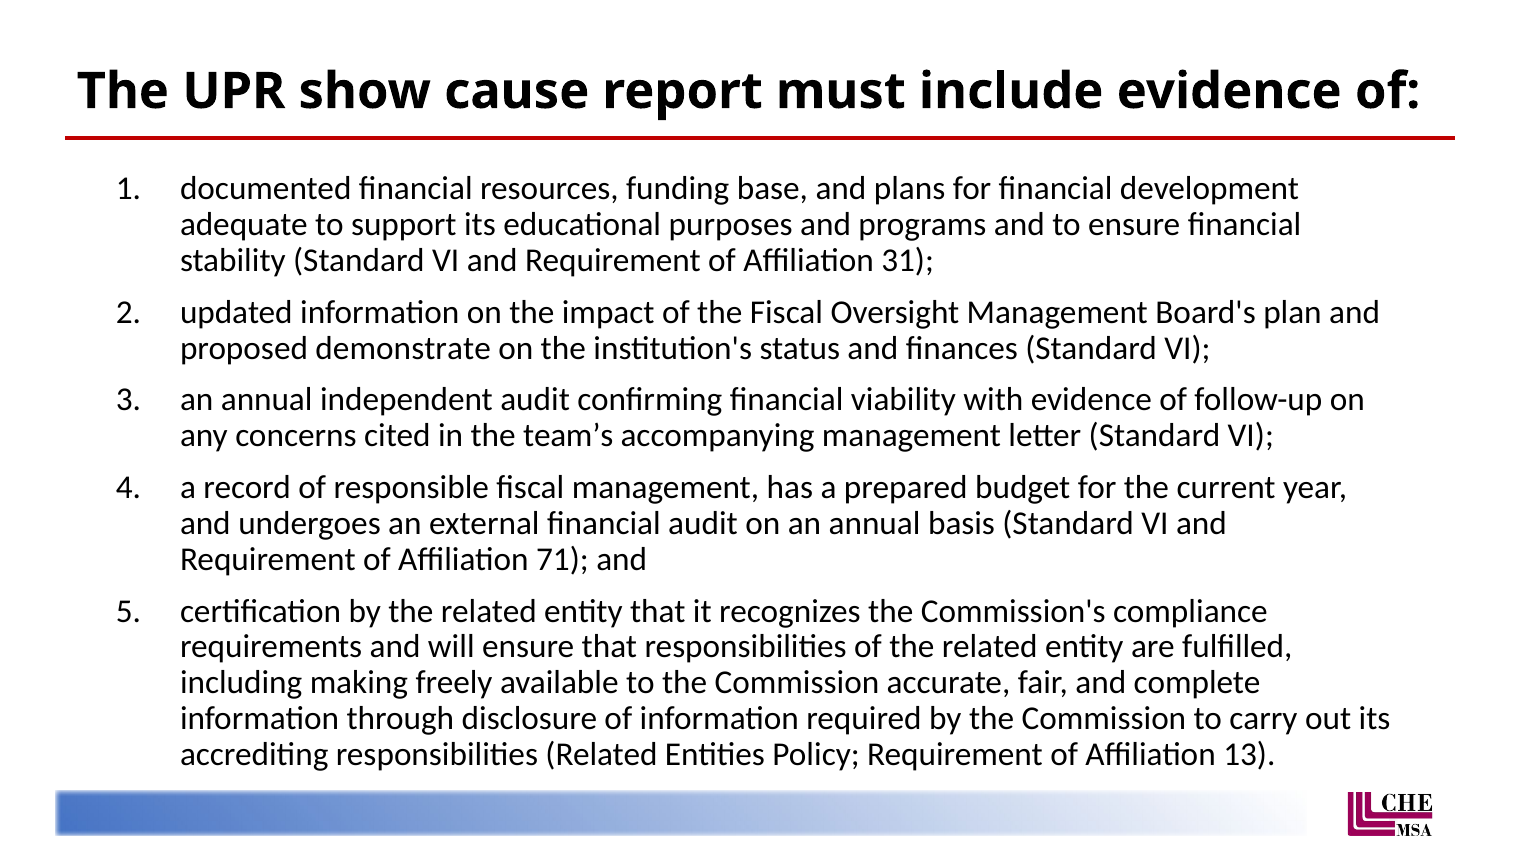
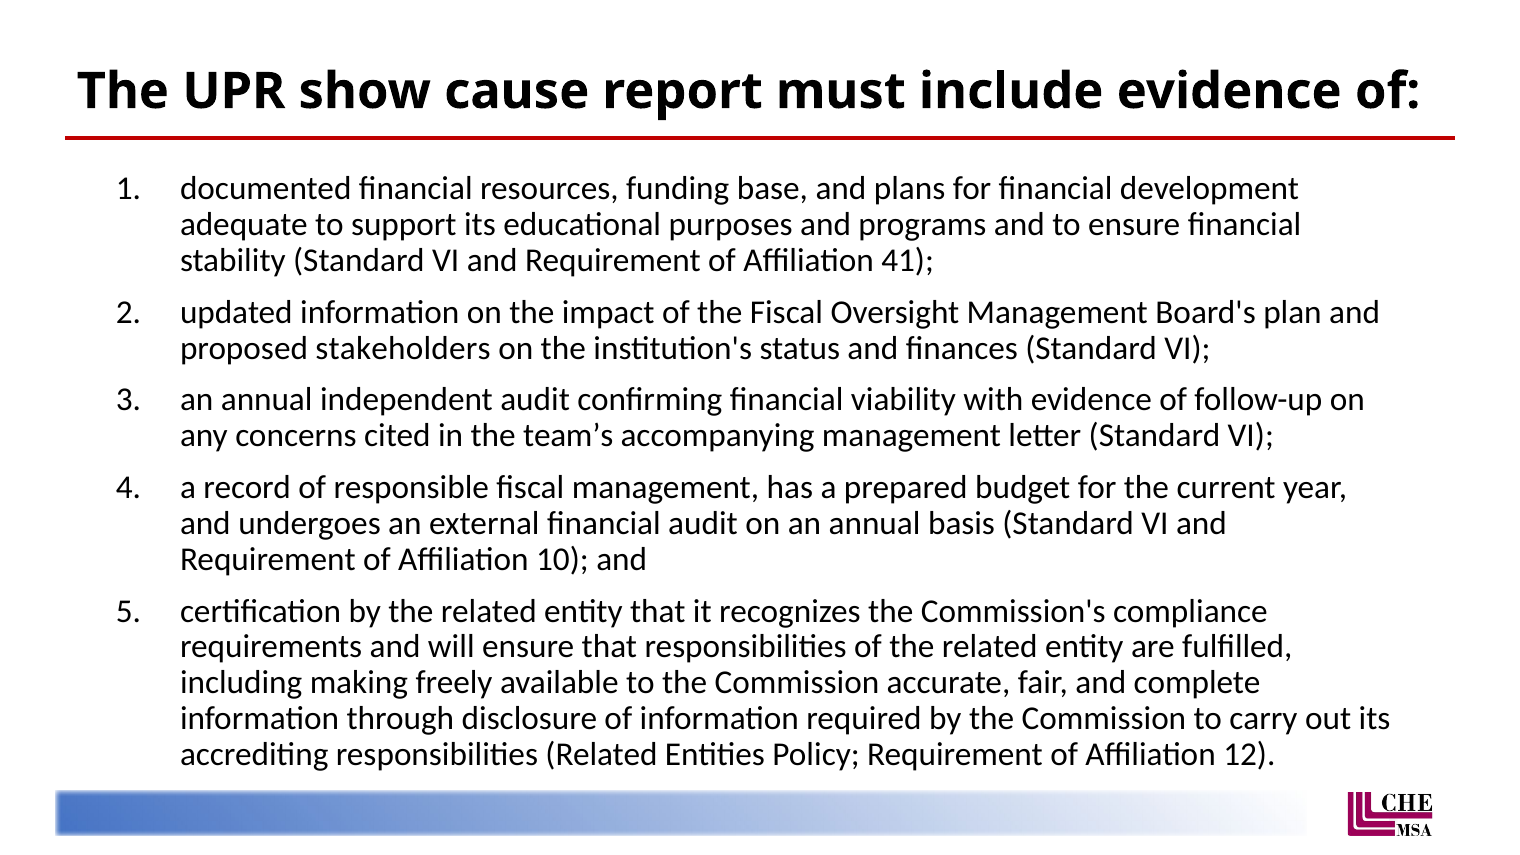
31: 31 -> 41
demonstrate: demonstrate -> stakeholders
71: 71 -> 10
13: 13 -> 12
